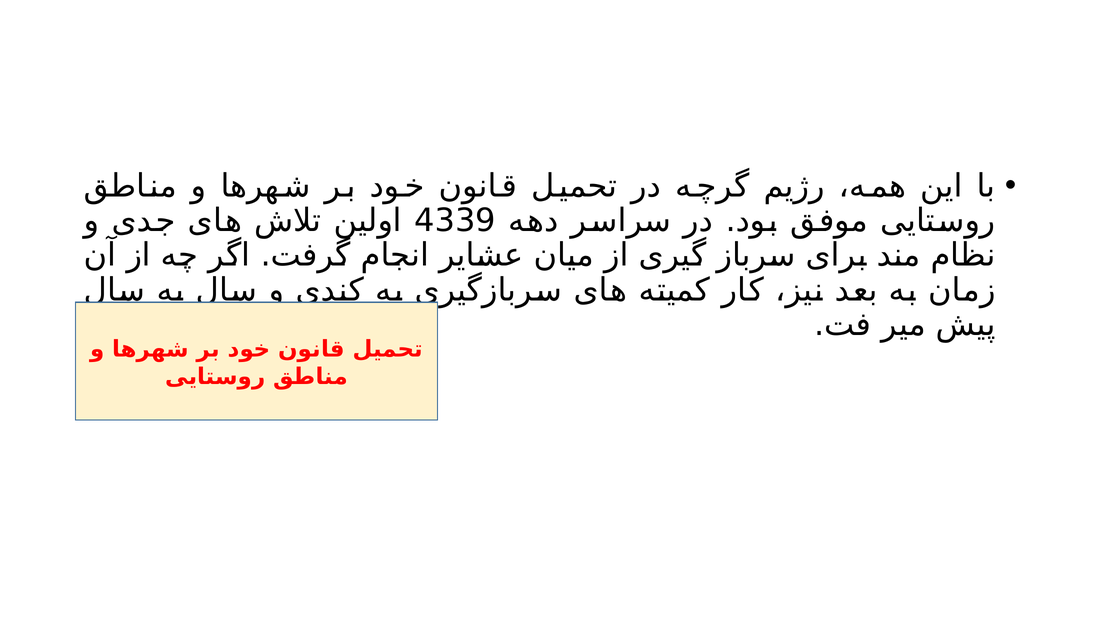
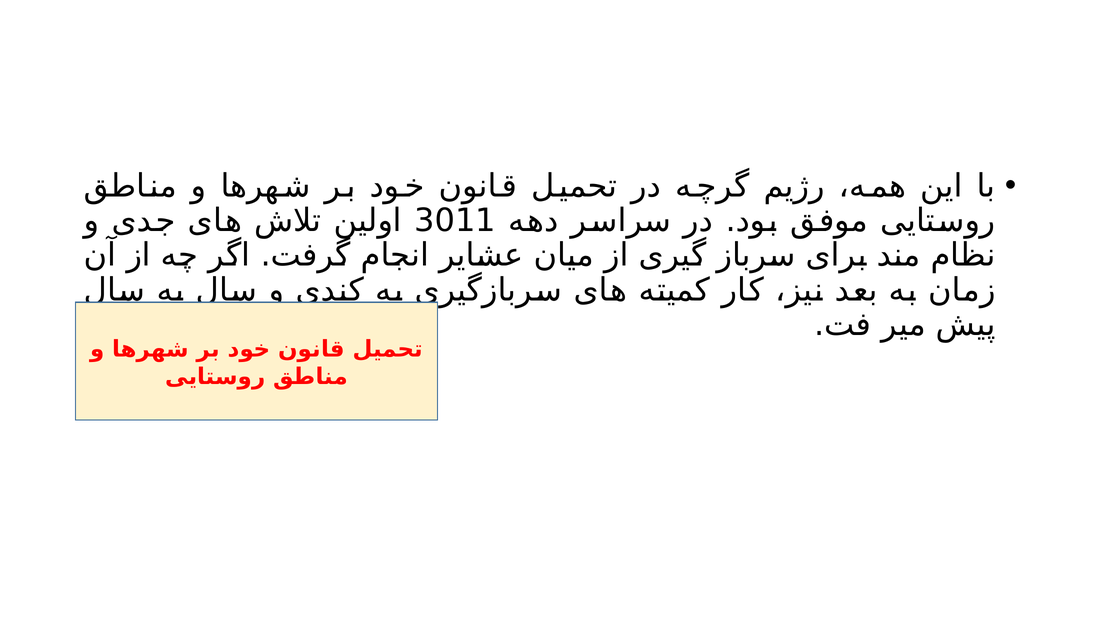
4339: 4339 -> 3011
